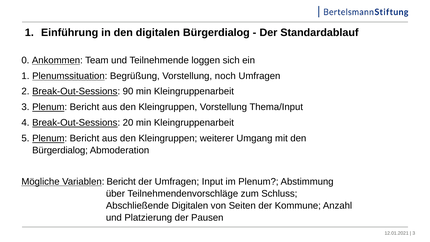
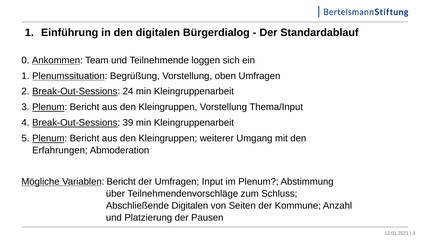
noch: noch -> oben
90: 90 -> 24
20: 20 -> 39
Bürgerdialog at (60, 150): Bürgerdialog -> Erfahrungen
